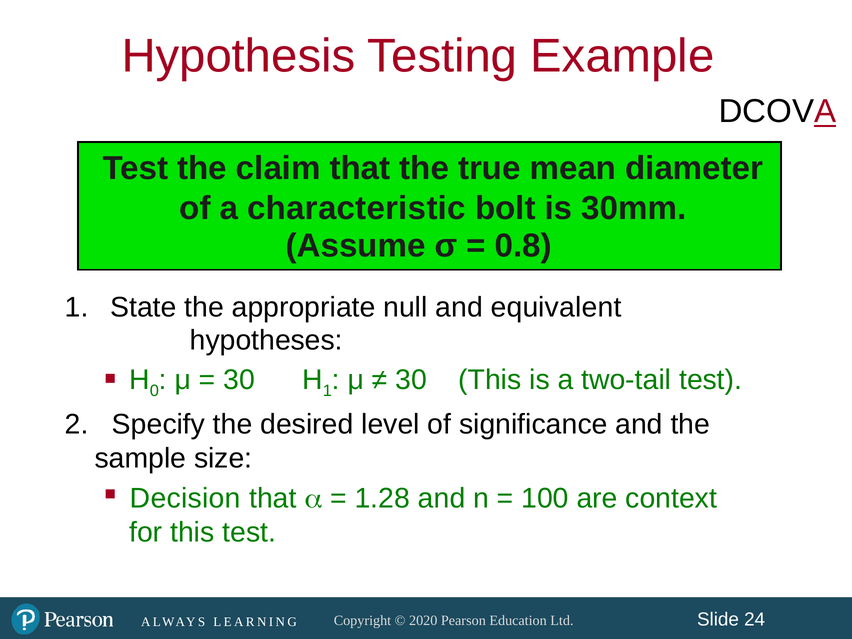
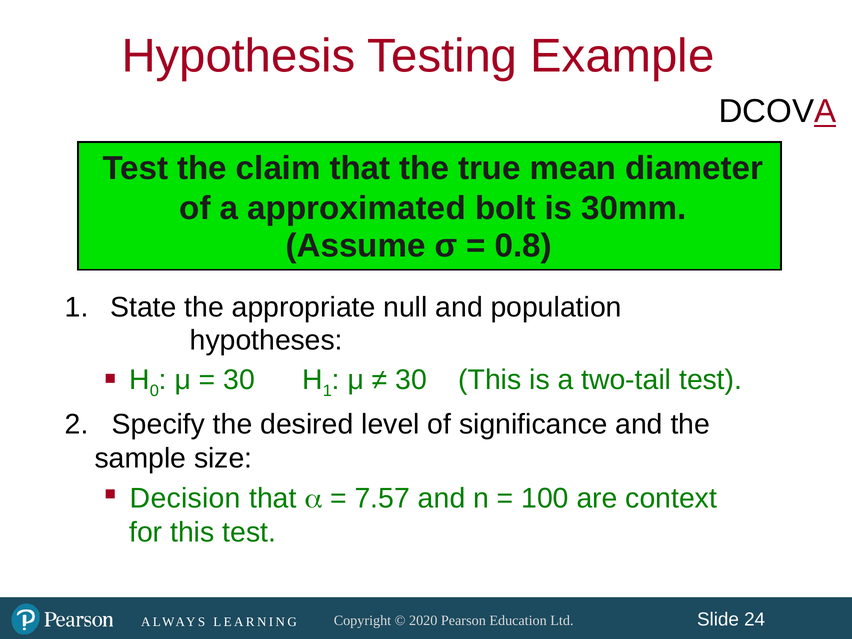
characteristic: characteristic -> approximated
equivalent: equivalent -> population
1.28: 1.28 -> 7.57
